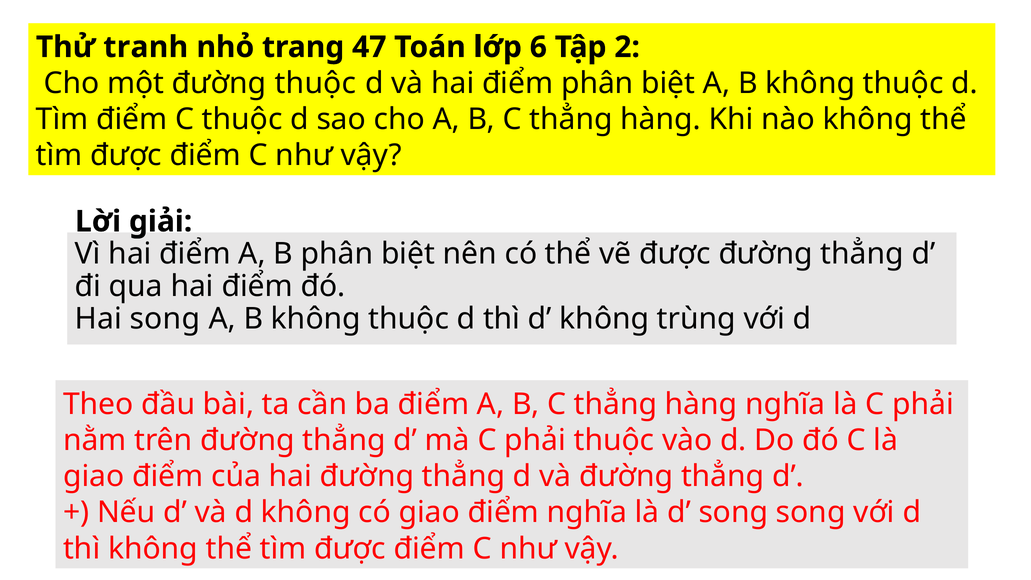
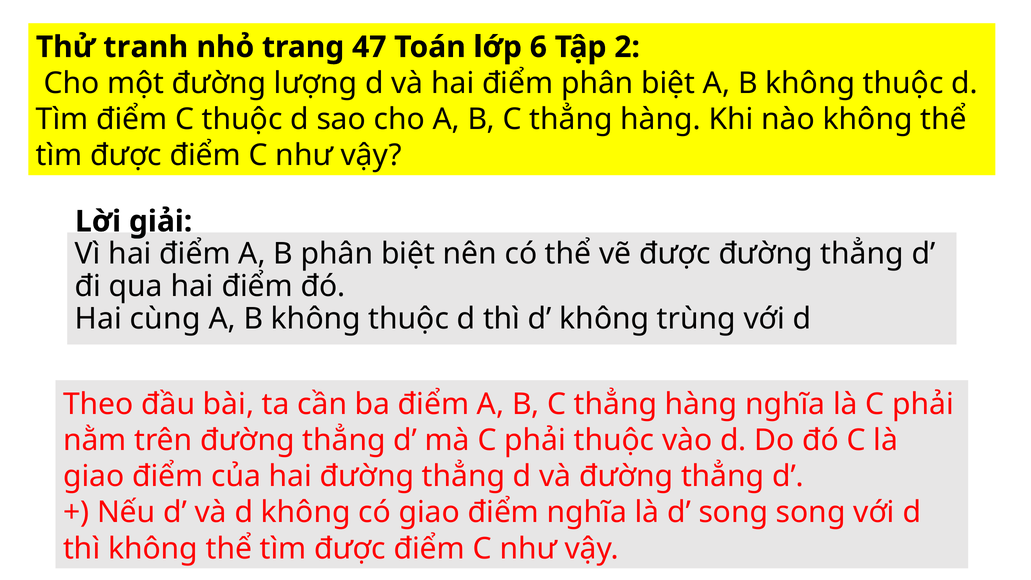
đường thuộc: thuộc -> lượng
Hai song: song -> cùng
